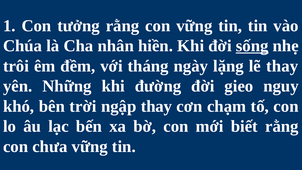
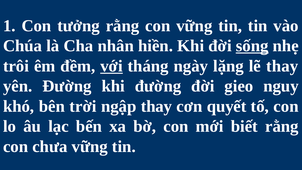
với underline: none -> present
yên Những: Những -> Đường
chạm: chạm -> quyết
